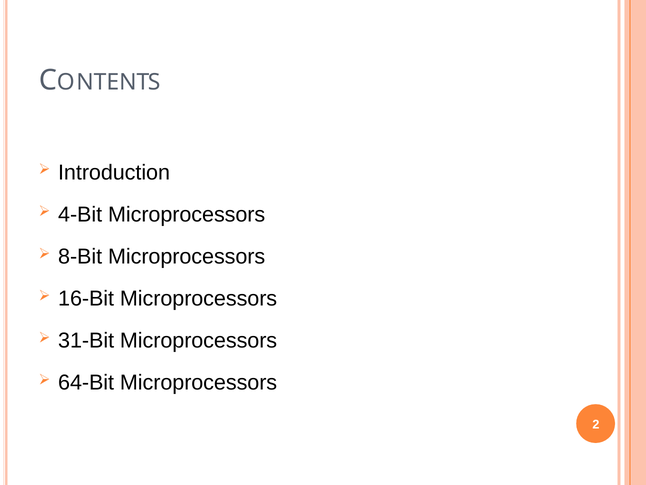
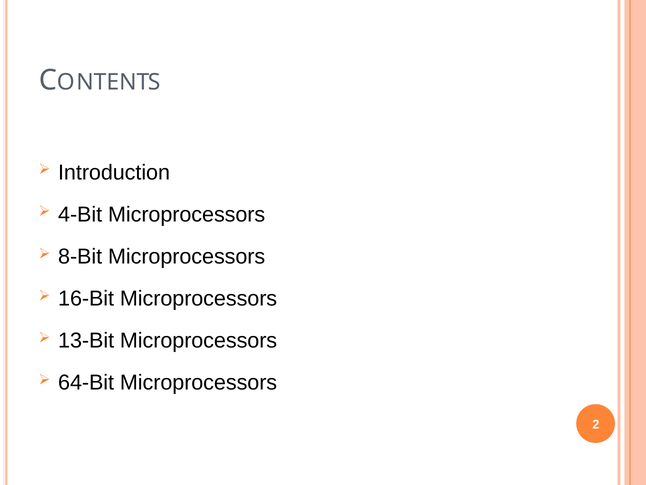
31-Bit: 31-Bit -> 13-Bit
